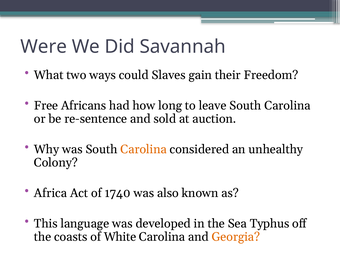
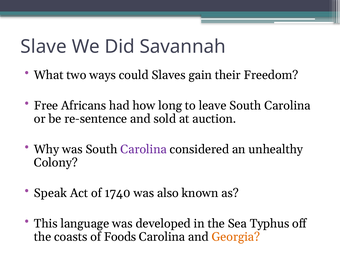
Were: Were -> Slave
Carolina at (144, 149) colour: orange -> purple
Africa: Africa -> Speak
White: White -> Foods
